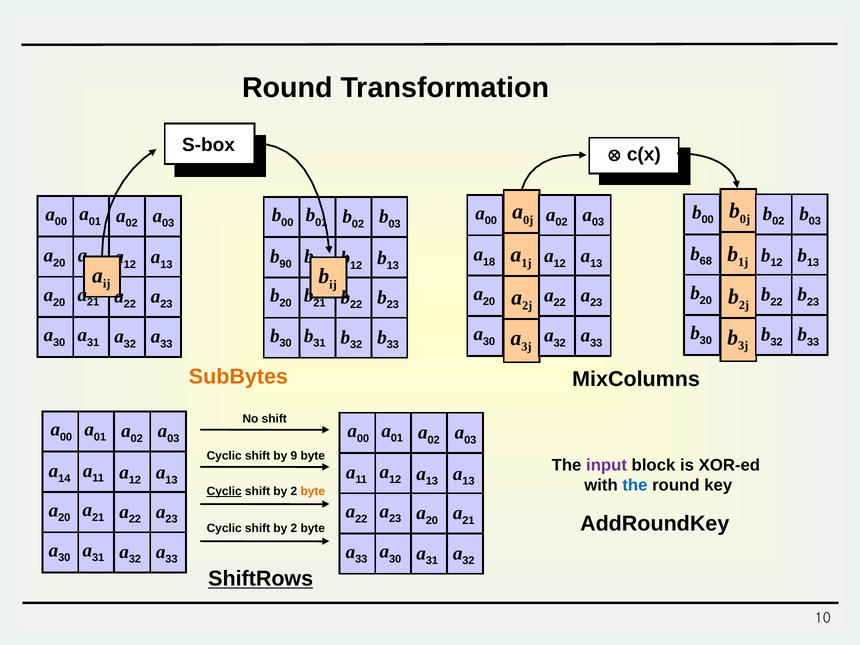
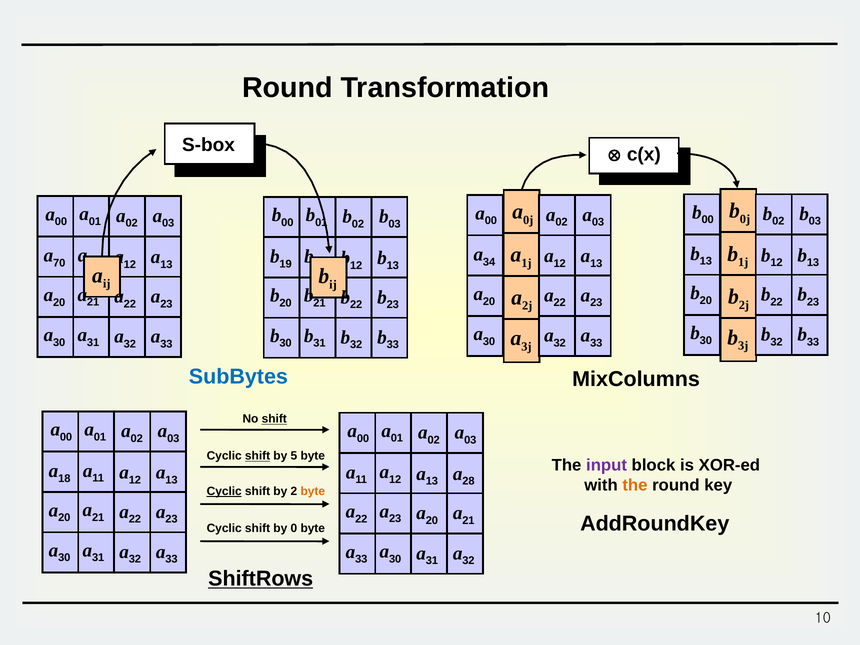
68 at (706, 261): 68 -> 13
18: 18 -> 34
20 at (59, 263): 20 -> 70
90: 90 -> 19
SubBytes colour: orange -> blue
shift at (274, 419) underline: none -> present
shift at (258, 456) underline: none -> present
9: 9 -> 5
14: 14 -> 18
13 at (468, 481): 13 -> 28
the at (635, 485) colour: blue -> orange
2 at (294, 528): 2 -> 0
